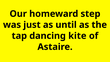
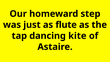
until: until -> flute
